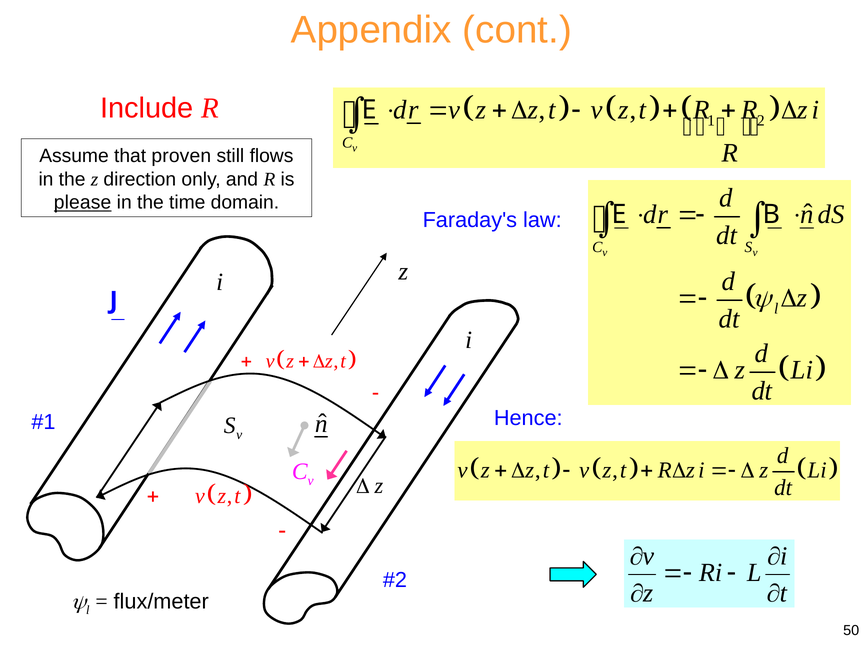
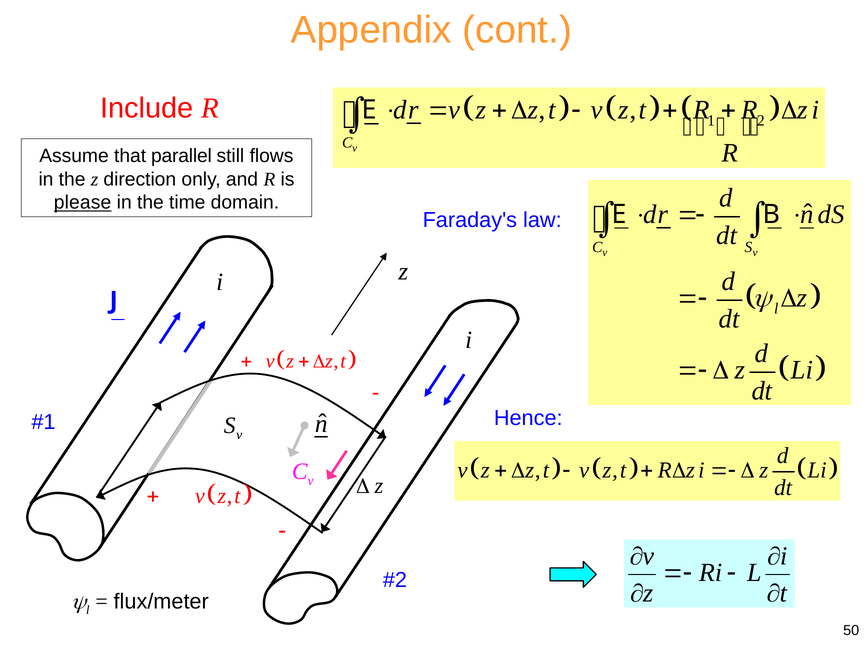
proven: proven -> parallel
